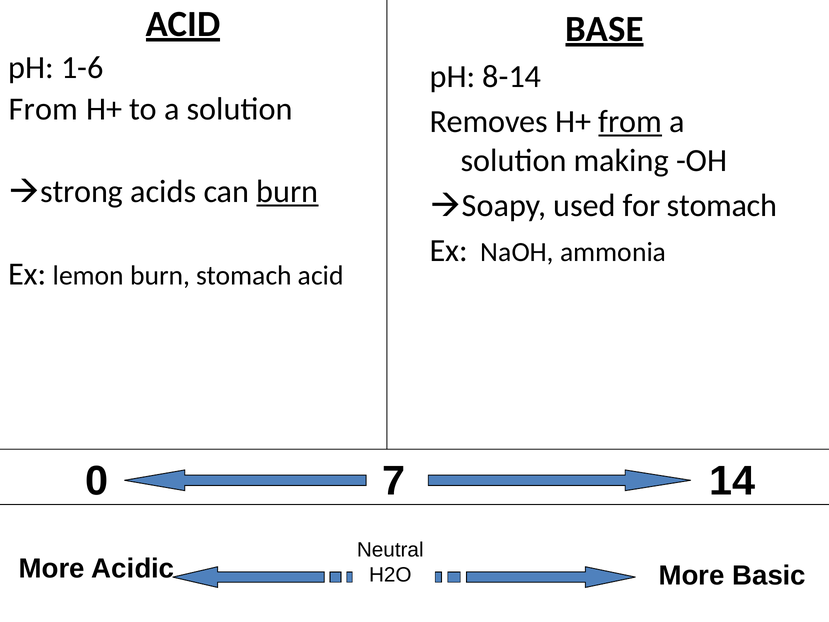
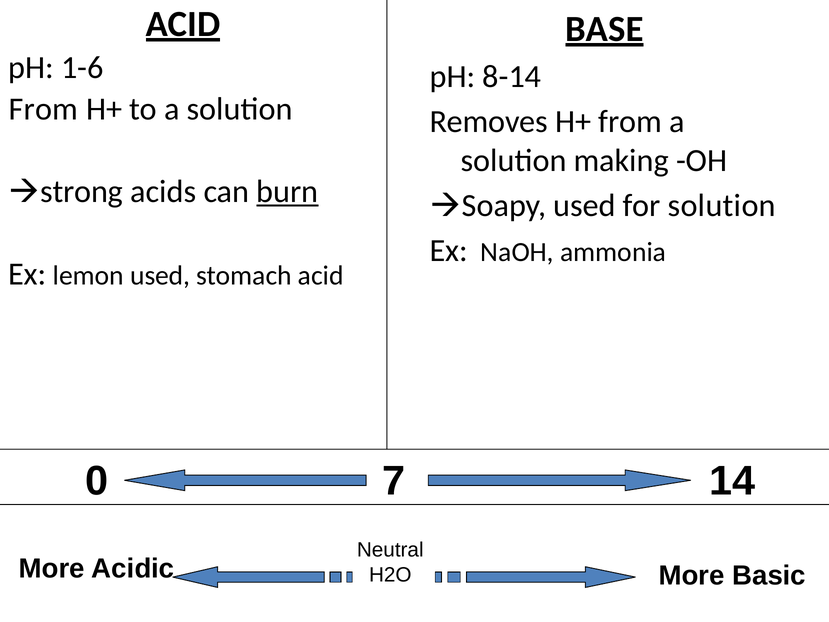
from at (630, 122) underline: present -> none
for stomach: stomach -> solution
lemon burn: burn -> used
